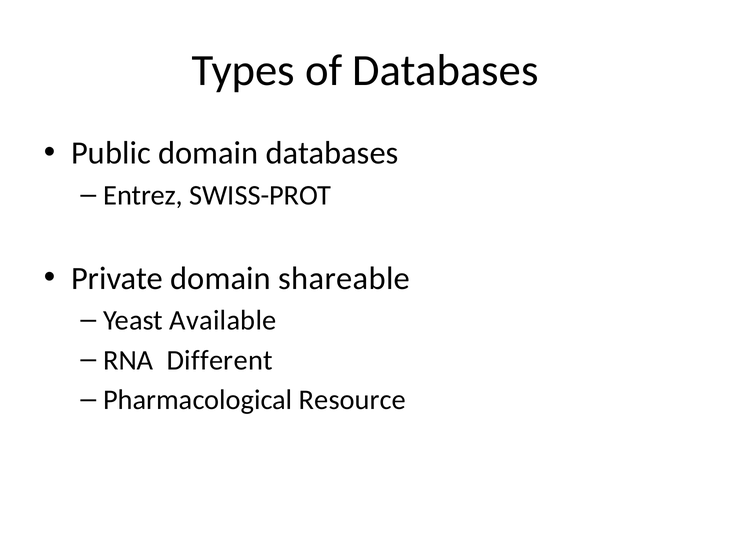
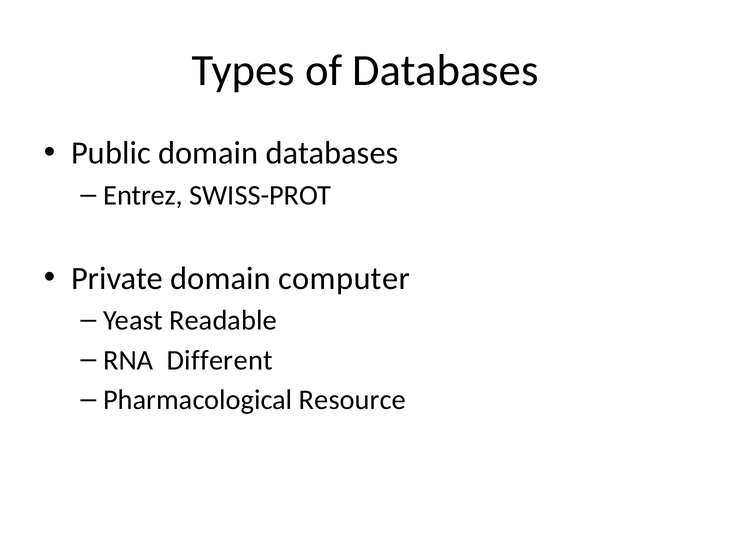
shareable: shareable -> computer
Available: Available -> Readable
